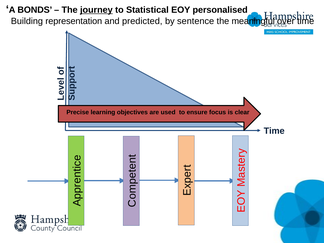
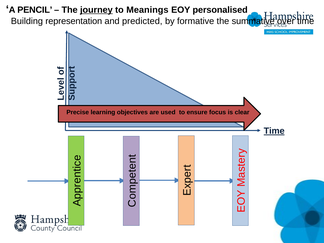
BONDS: BONDS -> PENCIL
Statistical: Statistical -> Meanings
sentence: sentence -> formative
meaningful: meaningful -> summative
Time at (274, 131) underline: none -> present
